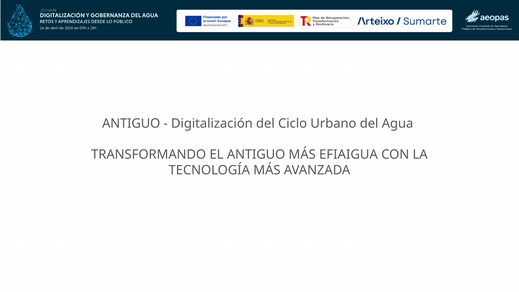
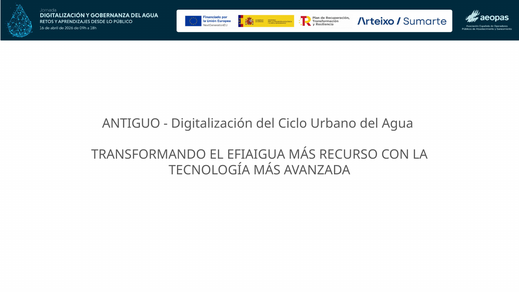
EL ANTIGUO: ANTIGUO -> EFIAIGUA
EFIAIGUA: EFIAIGUA -> RECURSO
